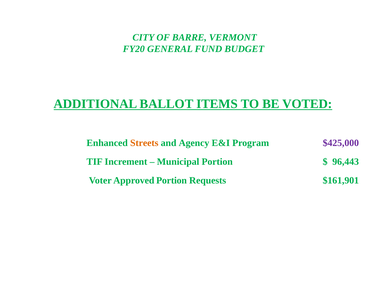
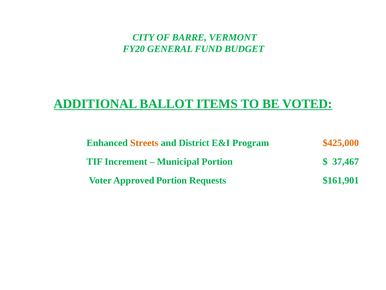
Agency: Agency -> District
$425,000 colour: purple -> orange
96,443: 96,443 -> 37,467
